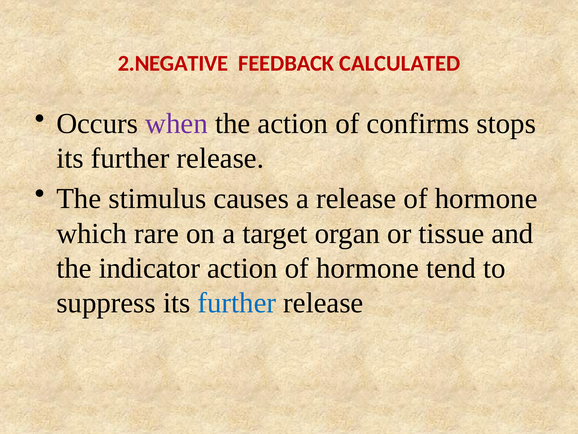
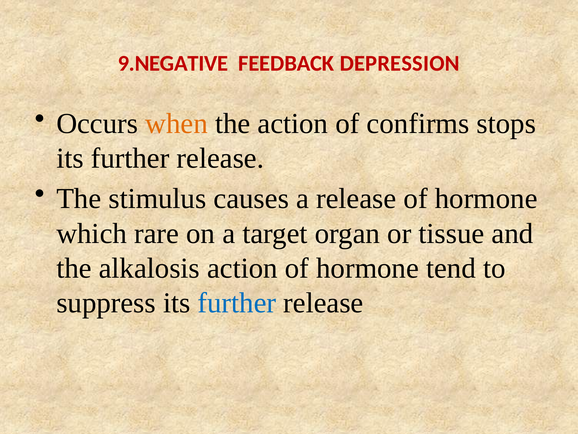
2.NEGATIVE: 2.NEGATIVE -> 9.NEGATIVE
CALCULATED: CALCULATED -> DEPRESSION
when colour: purple -> orange
indicator: indicator -> alkalosis
